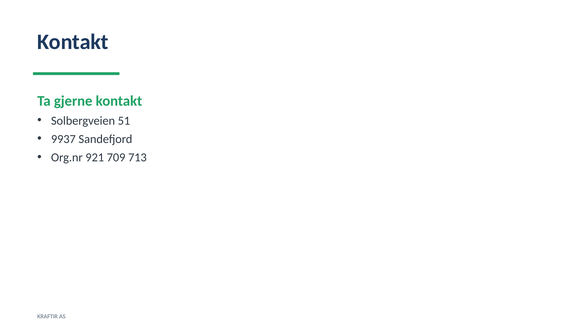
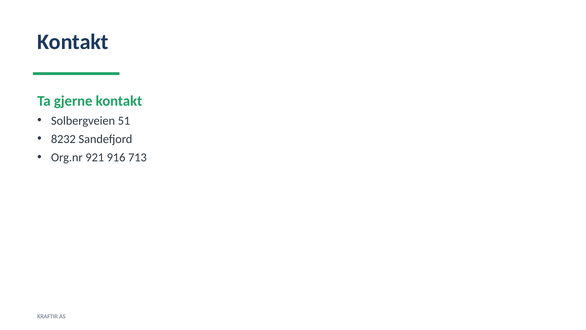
9937: 9937 -> 8232
709: 709 -> 916
